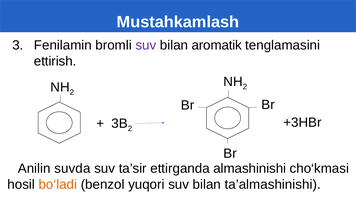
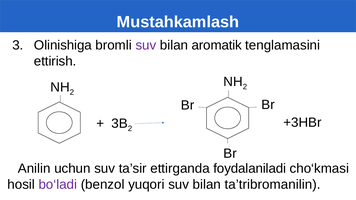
Fenilamin: Fenilamin -> Olinishiga
suvda: suvda -> uchun
almashinishi: almashinishi -> foydalaniladi
bo‘ladi colour: orange -> purple
ta’almashinishi: ta’almashinishi -> ta’tribromanilin
